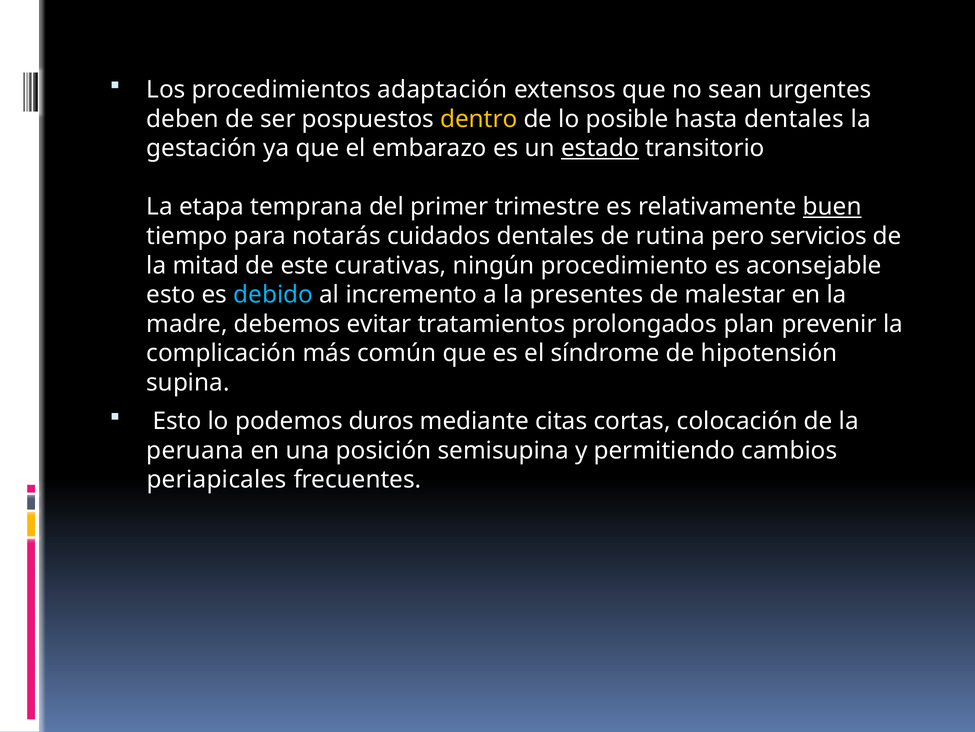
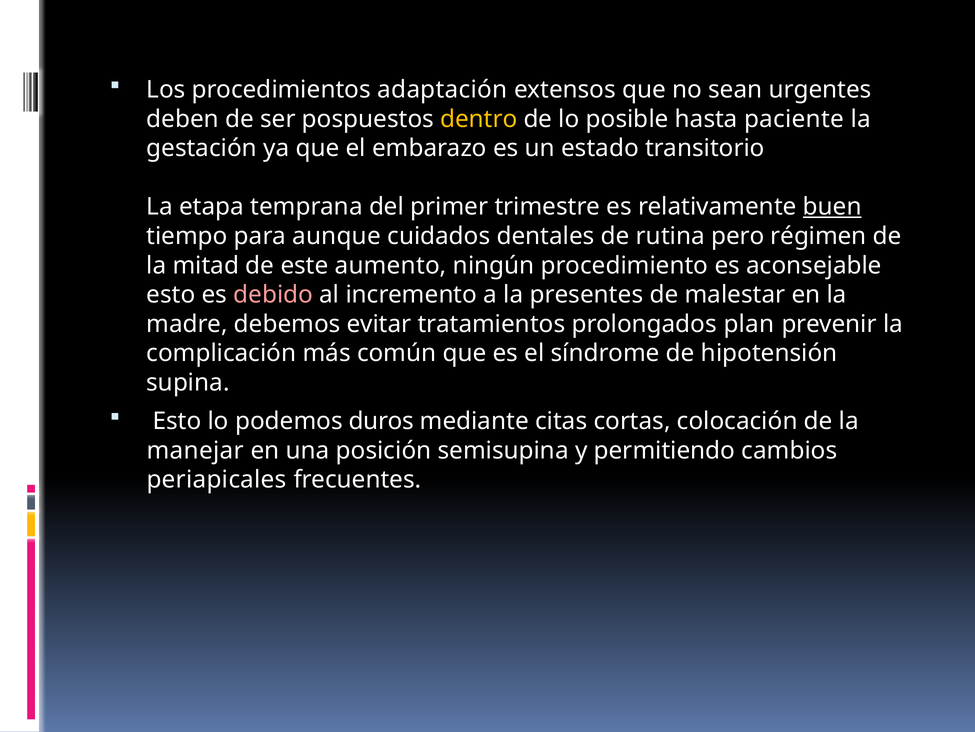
hasta dentales: dentales -> paciente
estado underline: present -> none
notarás: notarás -> aunque
servicios: servicios -> régimen
curativas: curativas -> aumento
debido colour: light blue -> pink
peruana: peruana -> manejar
